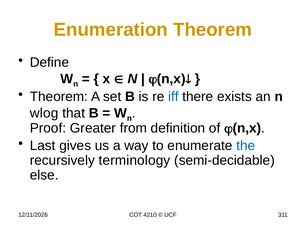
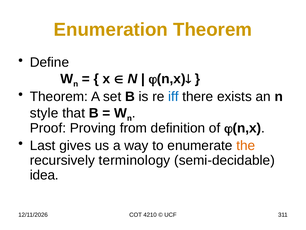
wlog: wlog -> style
Greater: Greater -> Proving
the colour: blue -> orange
else: else -> idea
